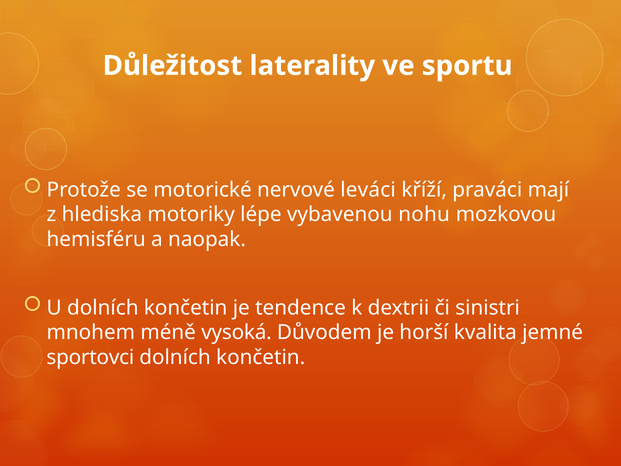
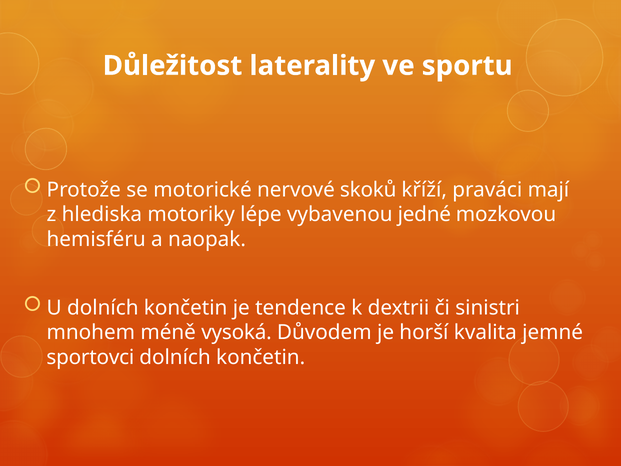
leváci: leváci -> skoků
nohu: nohu -> jedné
